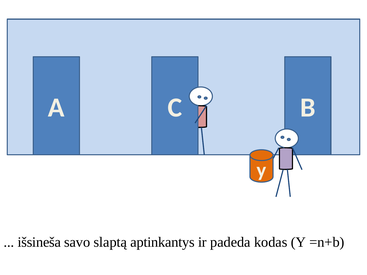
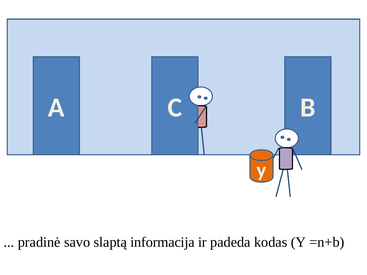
išsineša: išsineša -> pradinė
aptinkantys: aptinkantys -> informacija
